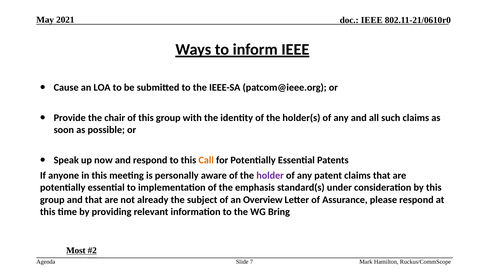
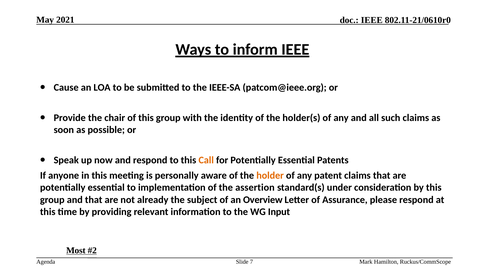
holder colour: purple -> orange
emphasis: emphasis -> assertion
Bring: Bring -> Input
